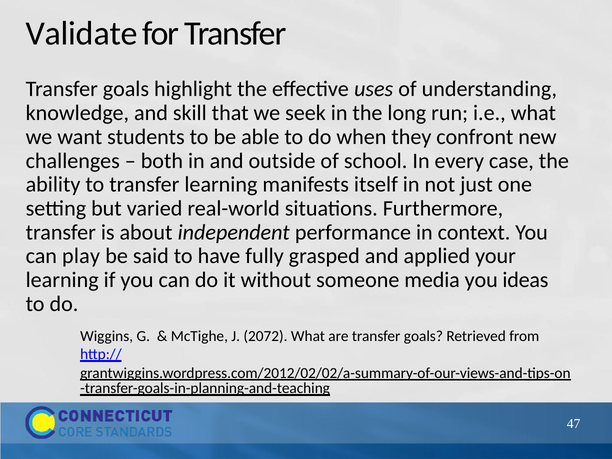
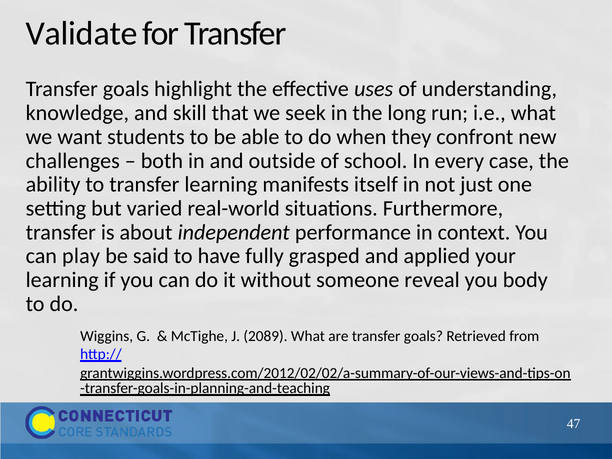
media: media -> reveal
ideas: ideas -> body
2072: 2072 -> 2089
